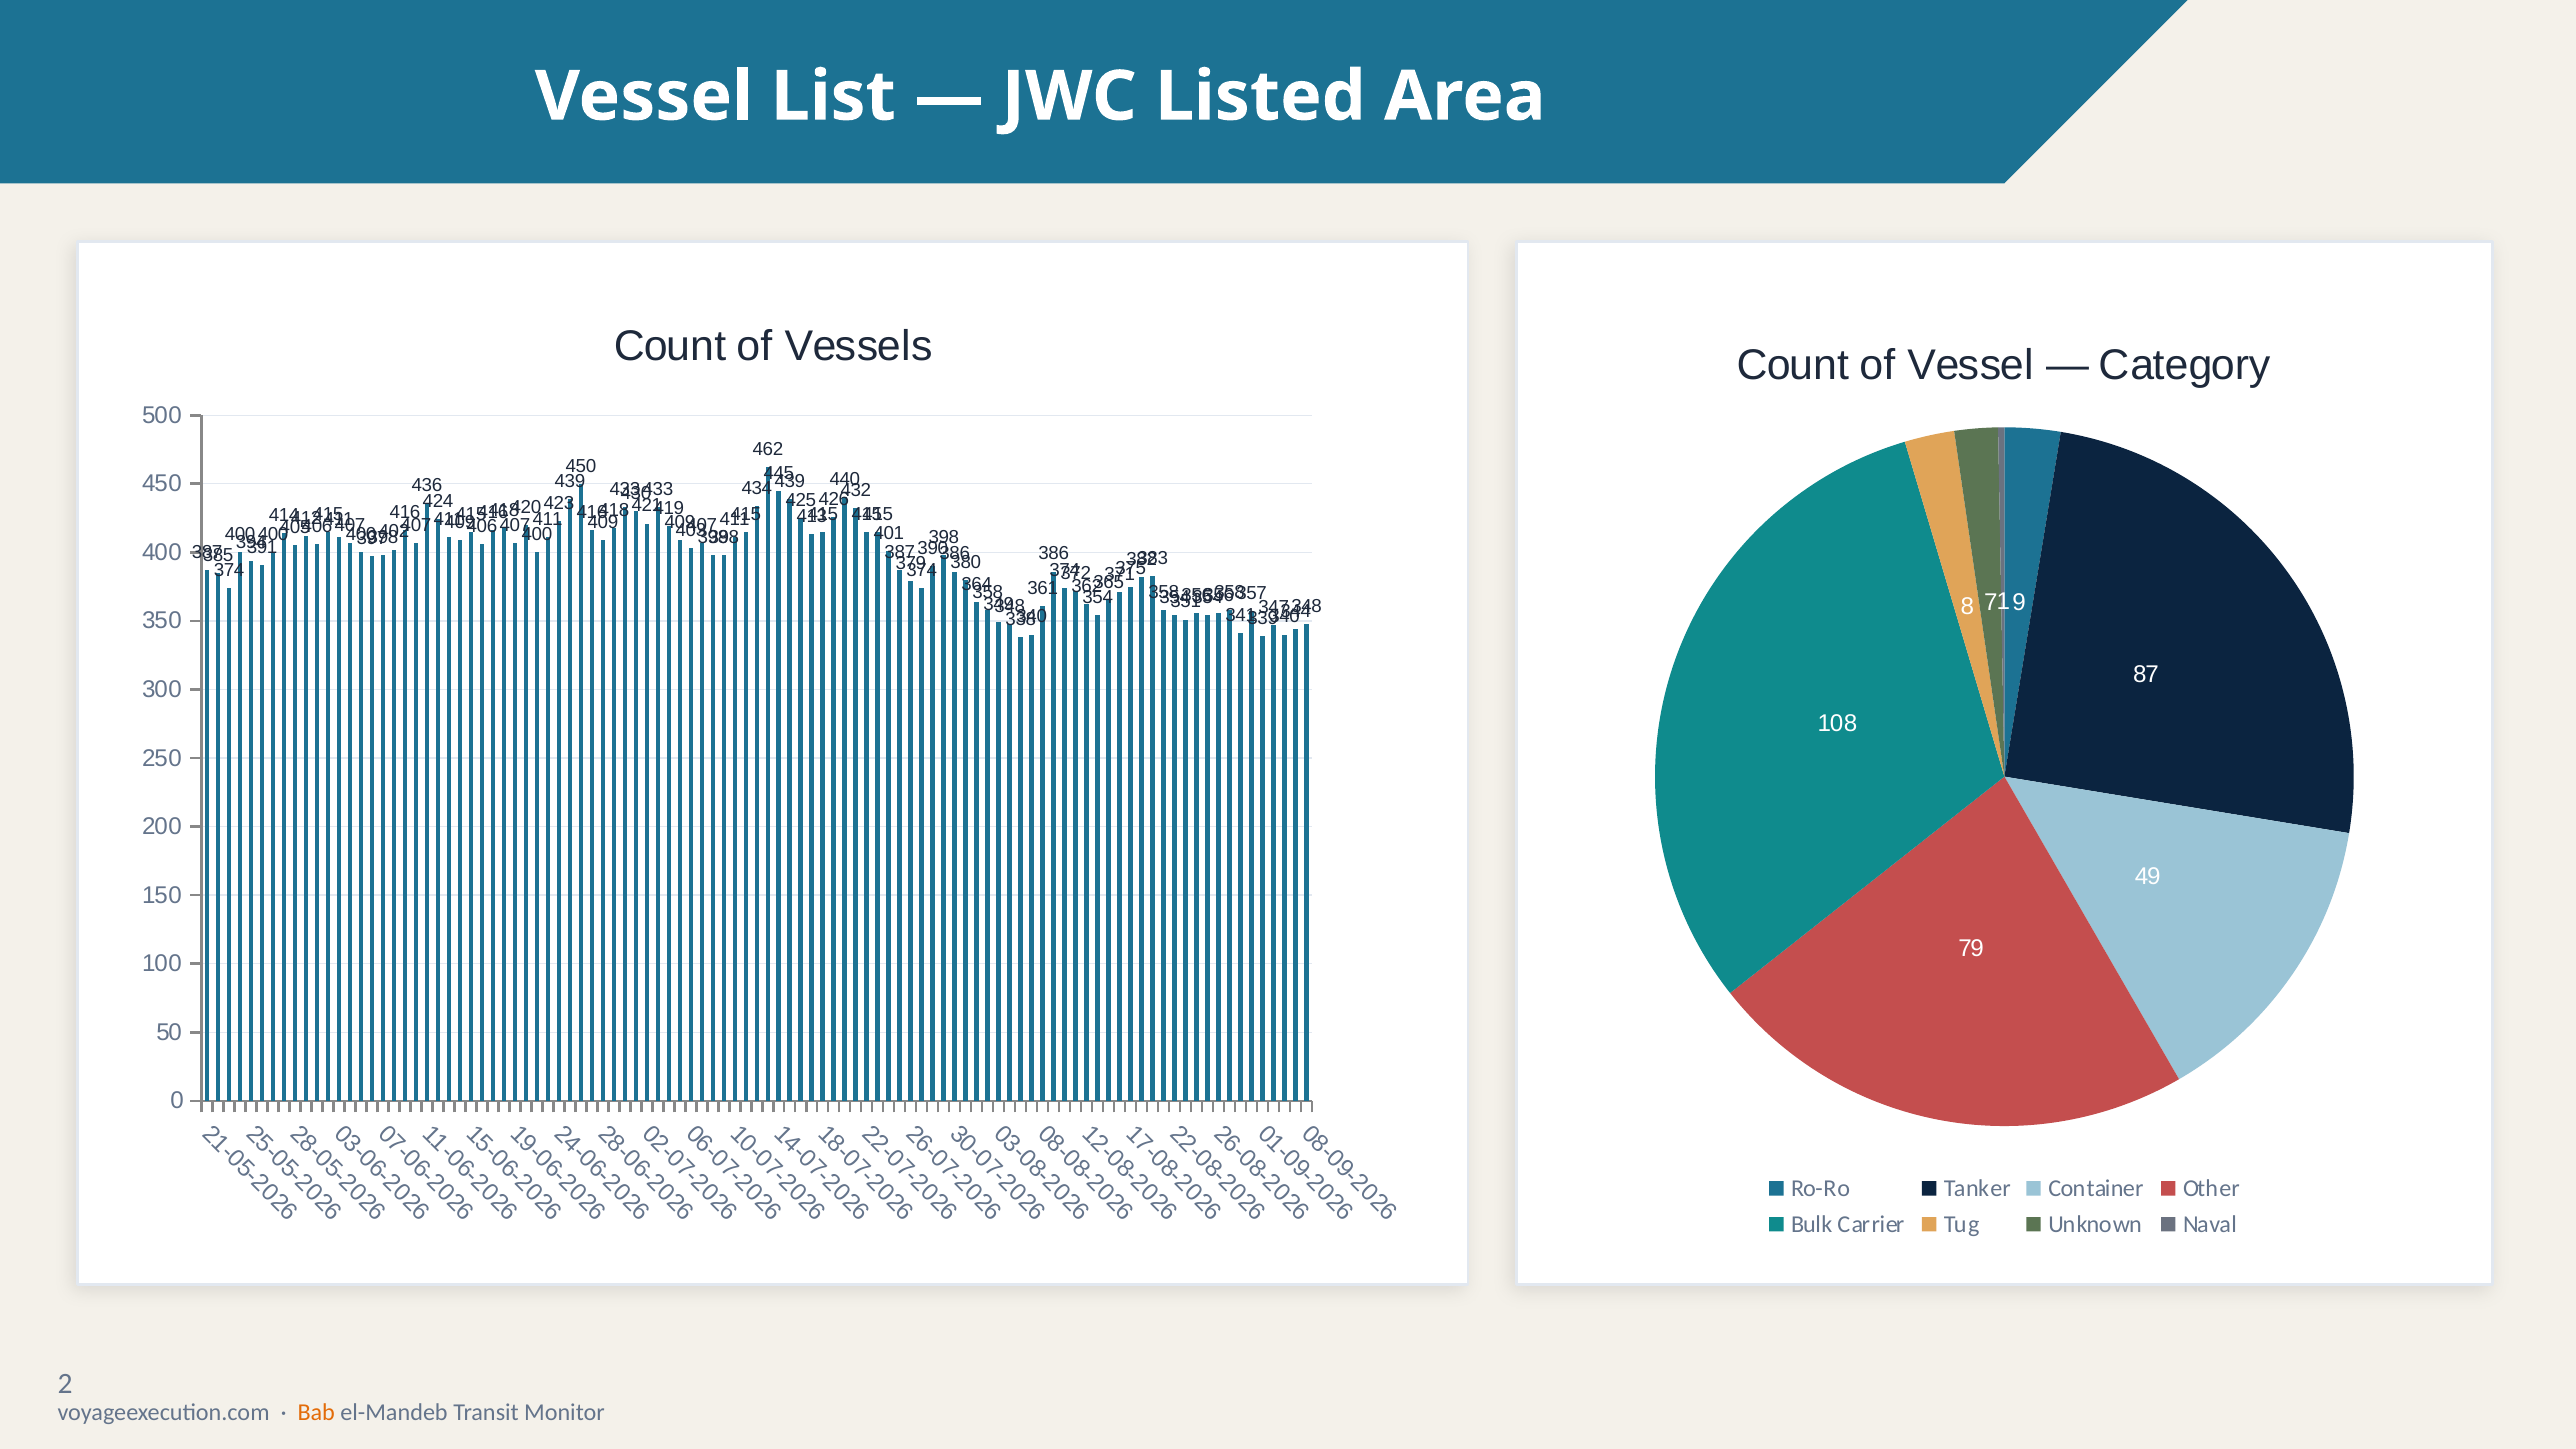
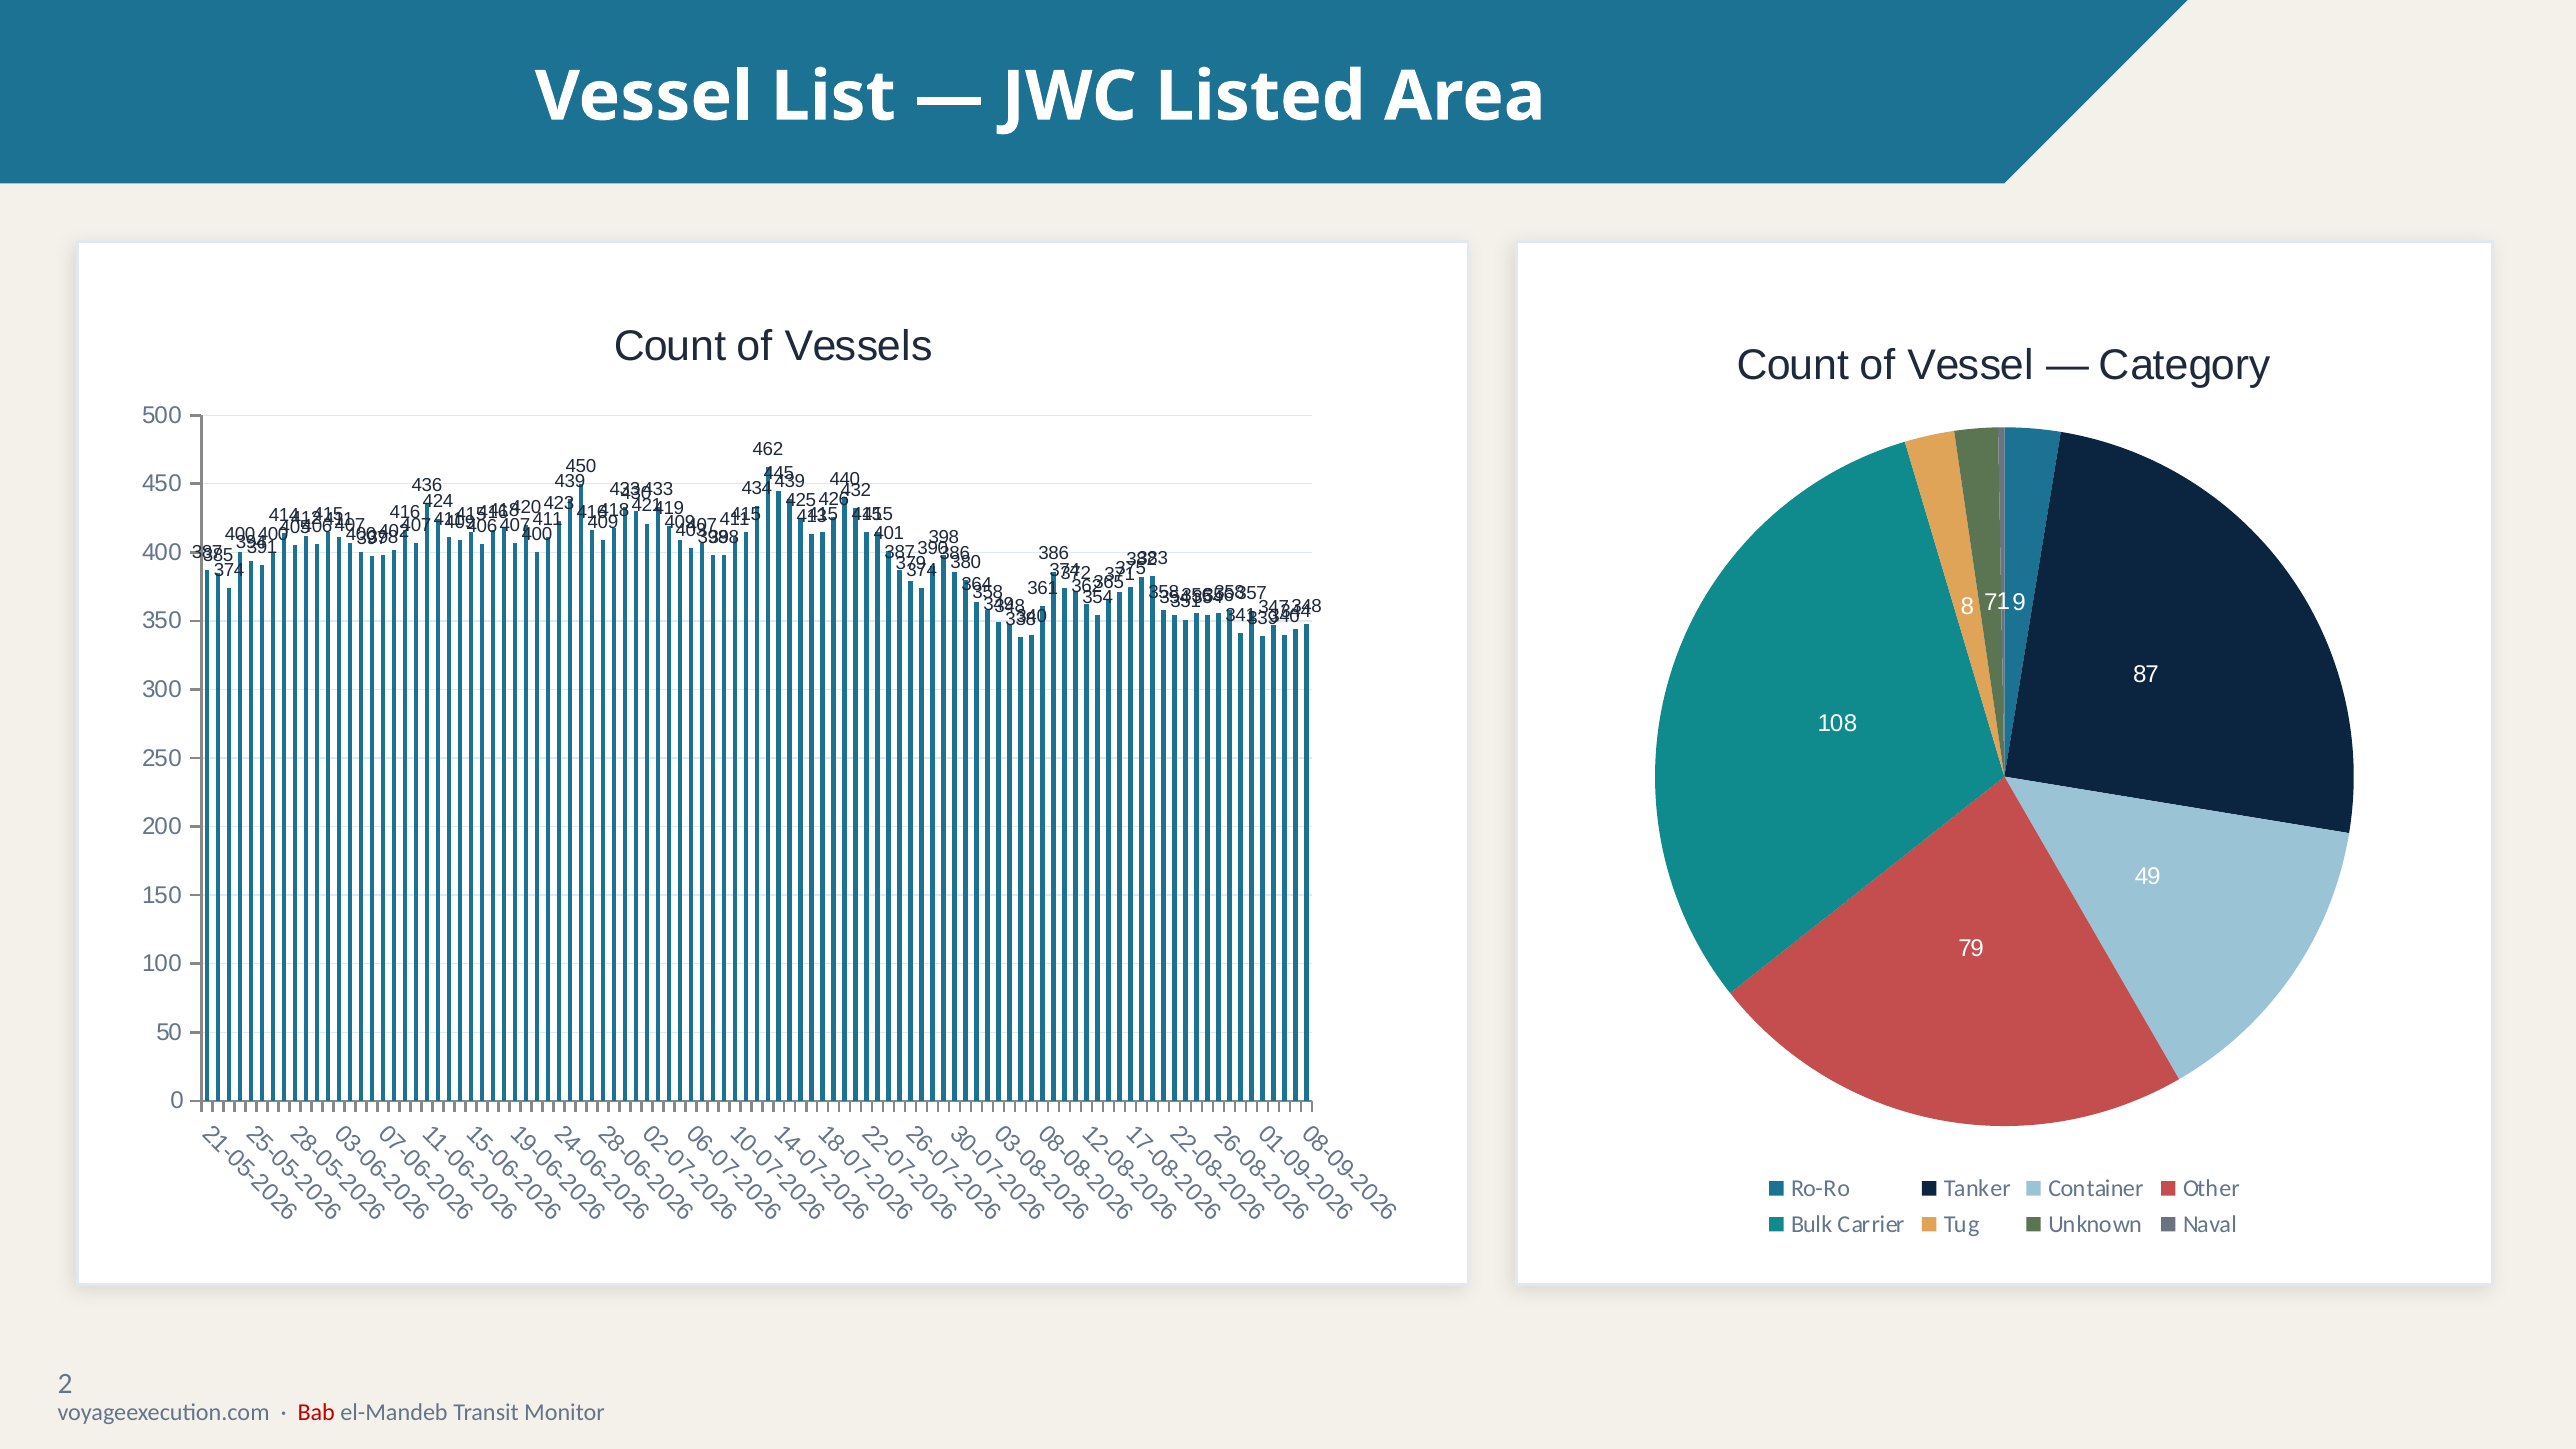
Bab colour: orange -> red
